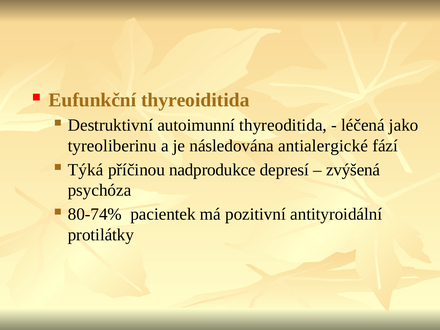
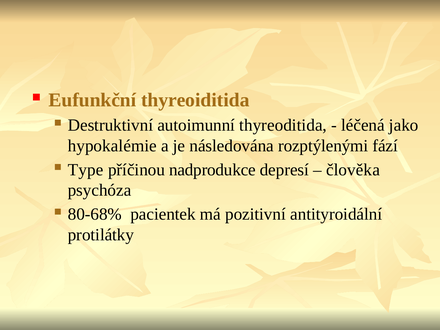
tyreoliberinu: tyreoliberinu -> hypokalémie
antialergické: antialergické -> rozptýlenými
Týká: Týká -> Type
zvýšená: zvýšená -> člověka
80-74%: 80-74% -> 80-68%
